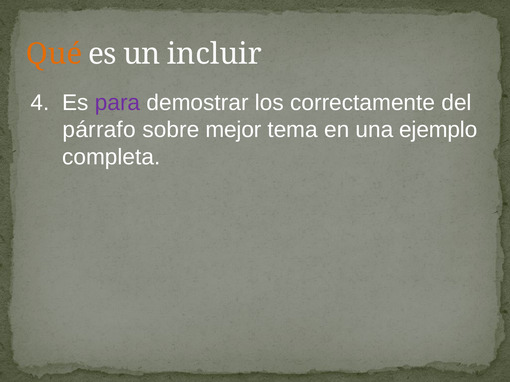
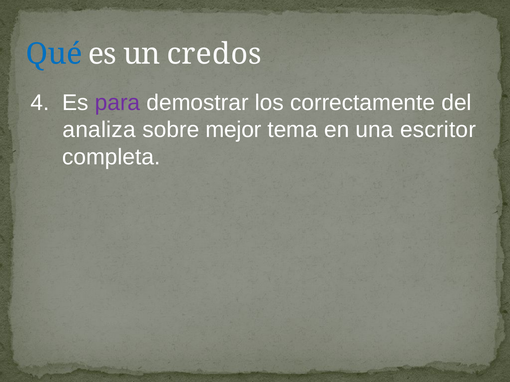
Qué colour: orange -> blue
incluir: incluir -> credos
párrafo: párrafo -> analiza
ejemplo: ejemplo -> escritor
